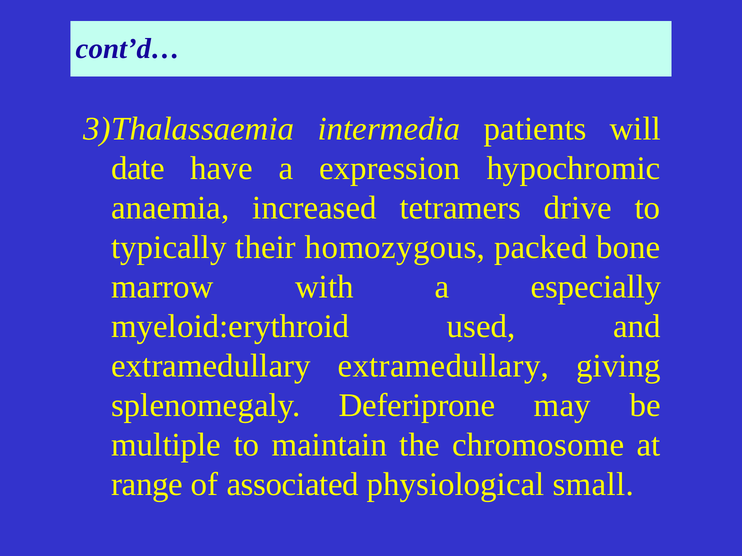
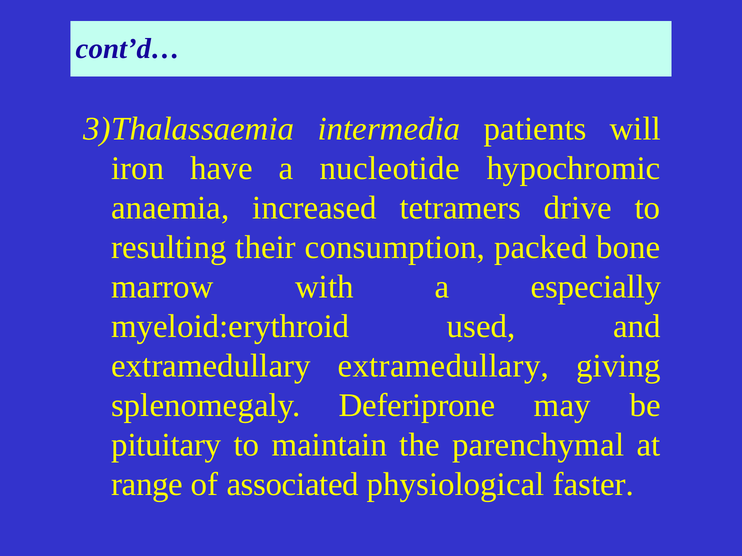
date: date -> iron
expression: expression -> nucleotide
typically: typically -> resulting
homozygous: homozygous -> consumption
multiple: multiple -> pituitary
chromosome: chromosome -> parenchymal
small: small -> faster
